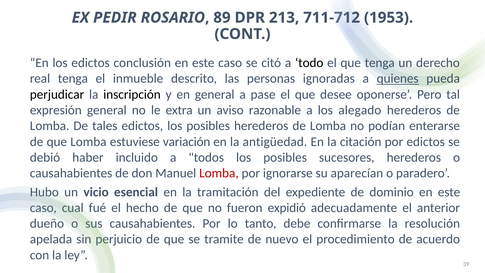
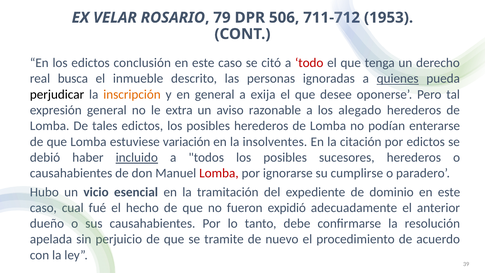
PEDIR: PEDIR -> VELAR
89: 89 -> 79
213: 213 -> 506
todo colour: black -> red
real tenga: tenga -> busca
inscripción colour: black -> orange
pase: pase -> exija
antigüedad: antigüedad -> insolventes
incluido underline: none -> present
aparecían: aparecían -> cumplirse
